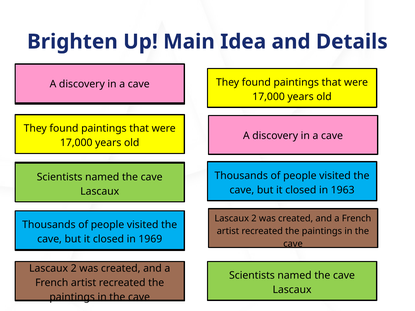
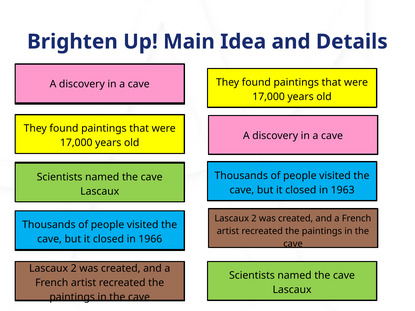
1969: 1969 -> 1966
